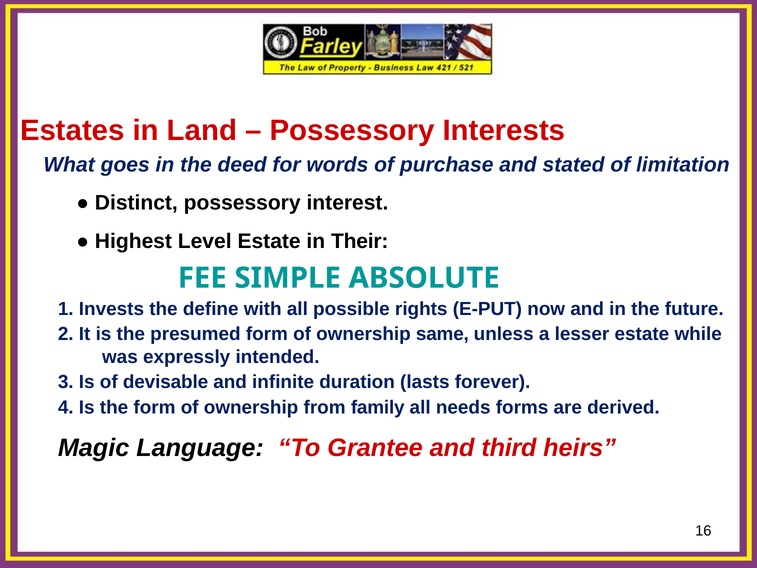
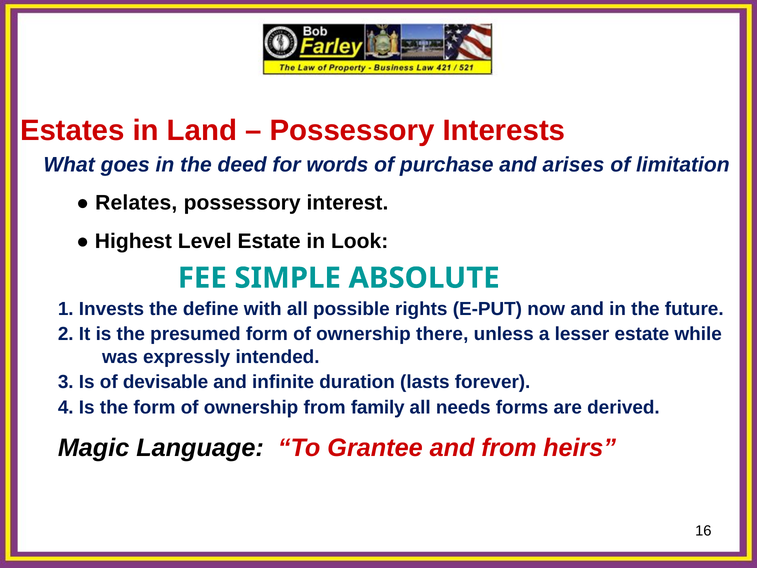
stated: stated -> arises
Distinct: Distinct -> Relates
Their: Their -> Look
same: same -> there
and third: third -> from
